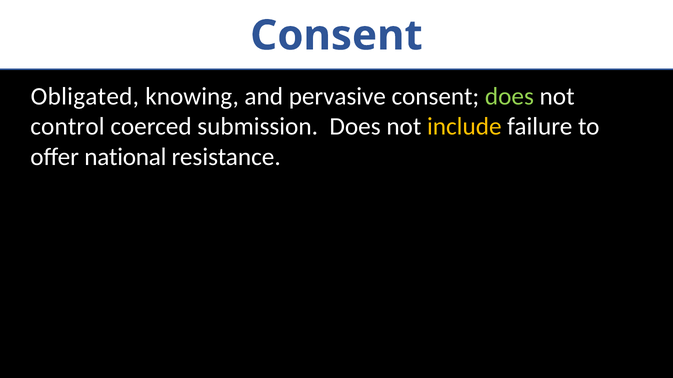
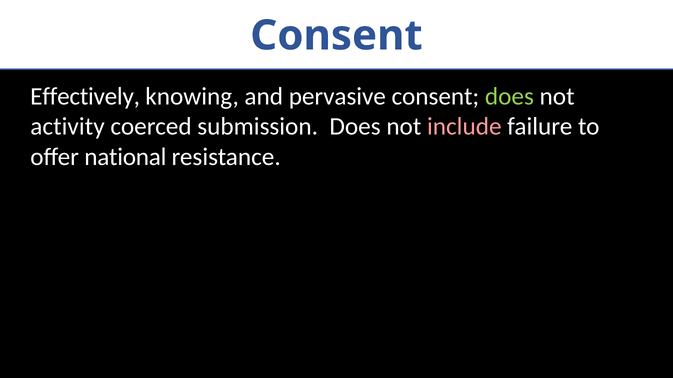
Obligated: Obligated -> Effectively
control: control -> activity
include colour: yellow -> pink
